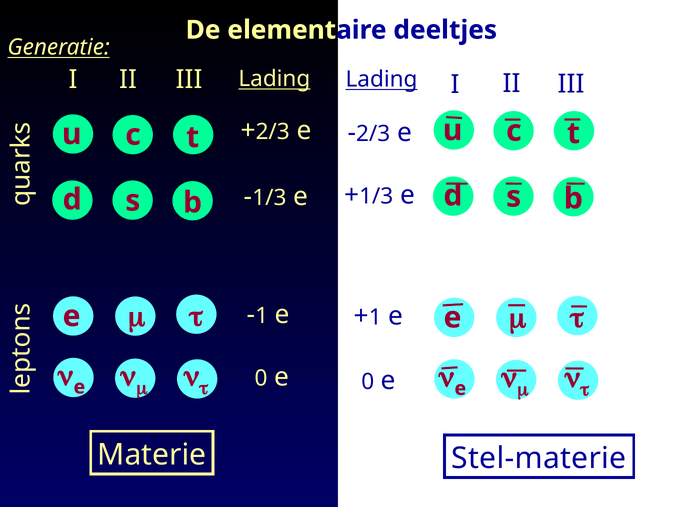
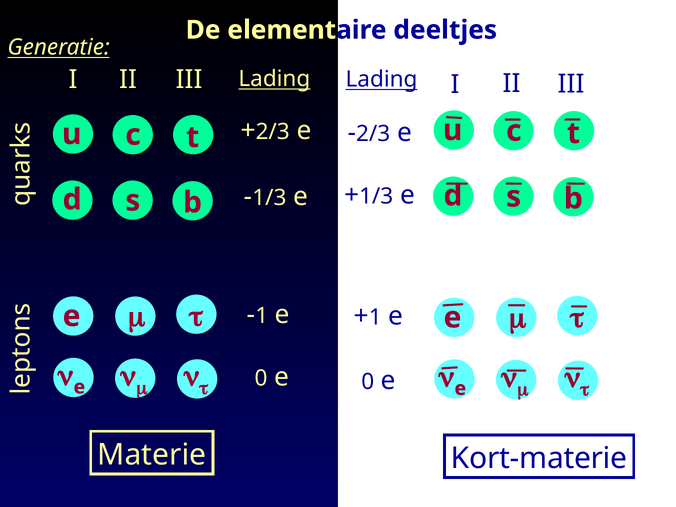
Stel-materie: Stel-materie -> Kort-materie
